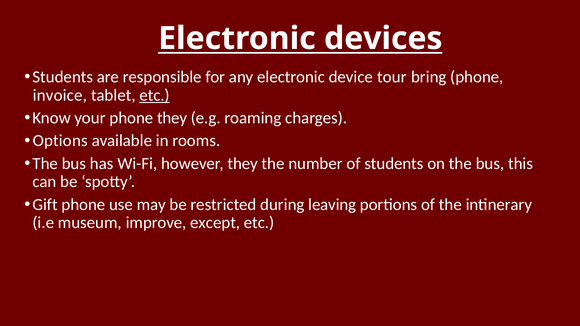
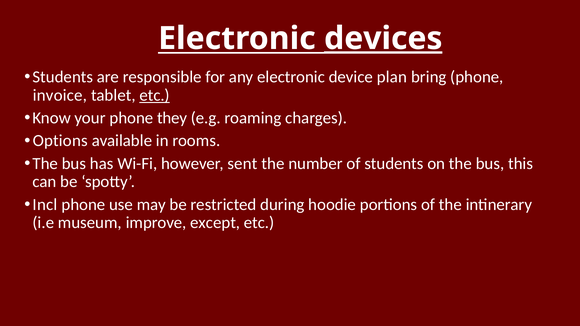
devices underline: none -> present
tour: tour -> plan
however they: they -> sent
Gift: Gift -> Incl
leaving: leaving -> hoodie
